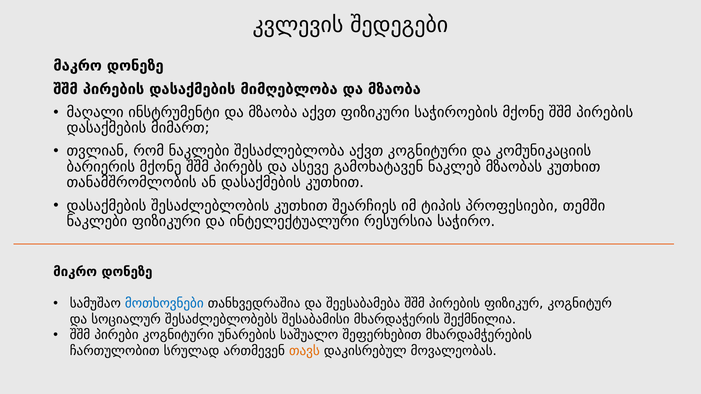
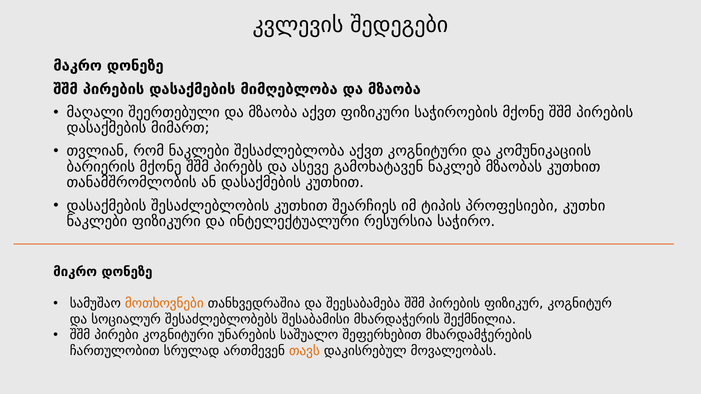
ინსტრუმენტი: ინსტრუმენტი -> შეერთებული
თემში: თემში -> კუთხი
მოთხოვნები colour: blue -> orange
